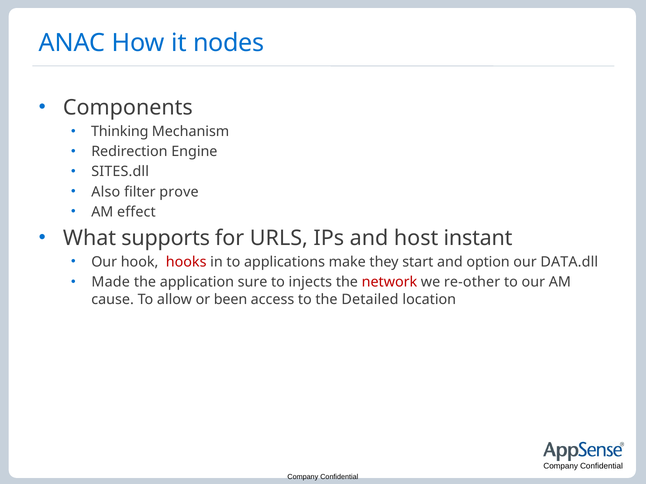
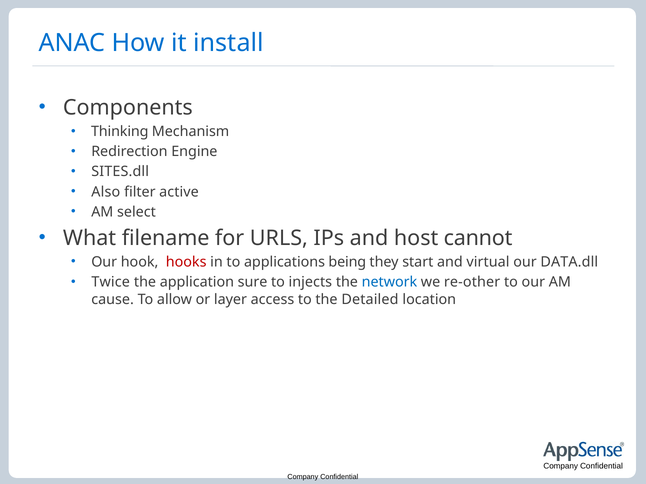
nodes: nodes -> install
prove: prove -> active
effect: effect -> select
supports: supports -> filename
instant: instant -> cannot
make: make -> being
option: option -> virtual
Made: Made -> Twice
network colour: red -> blue
been: been -> layer
